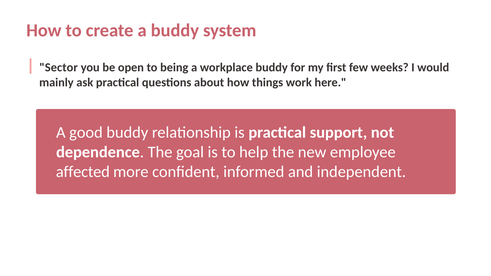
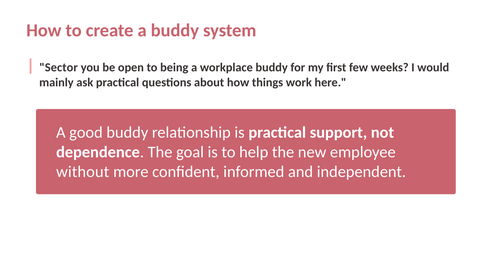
affected: affected -> without
